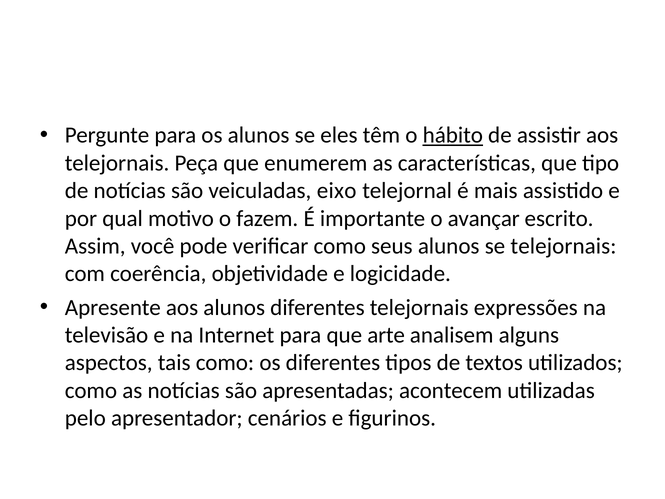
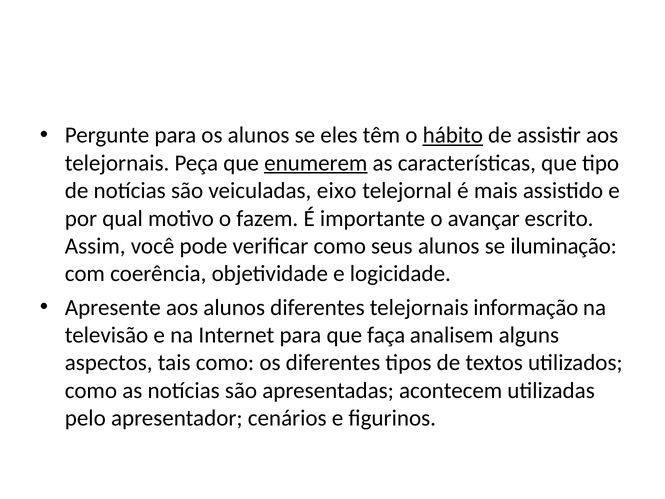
enumerem underline: none -> present
se telejornais: telejornais -> iluminação
expressões: expressões -> informação
arte: arte -> faça
